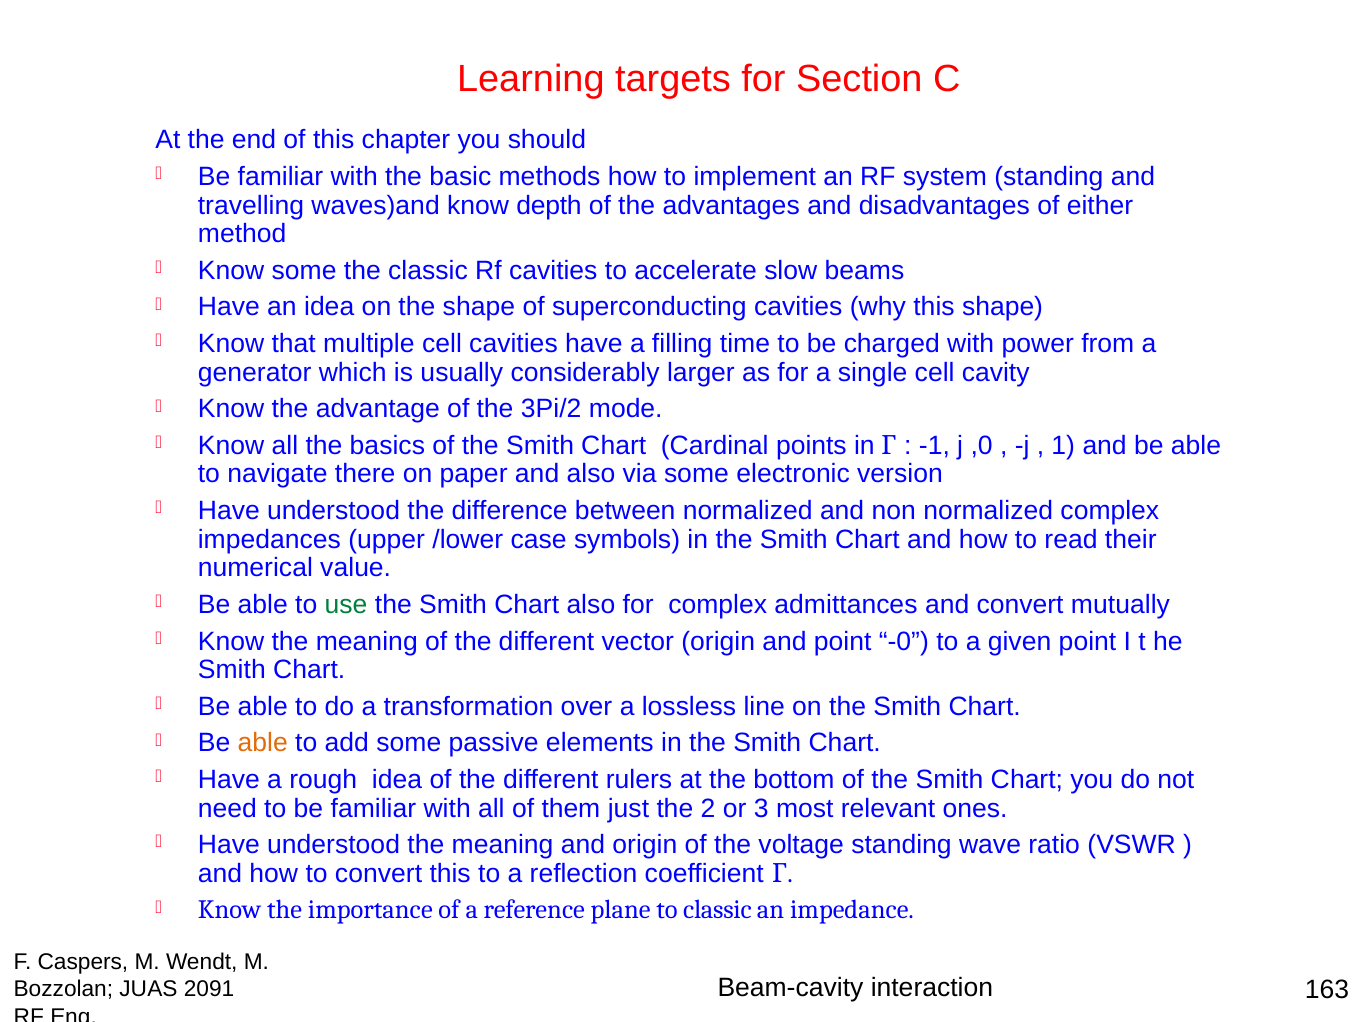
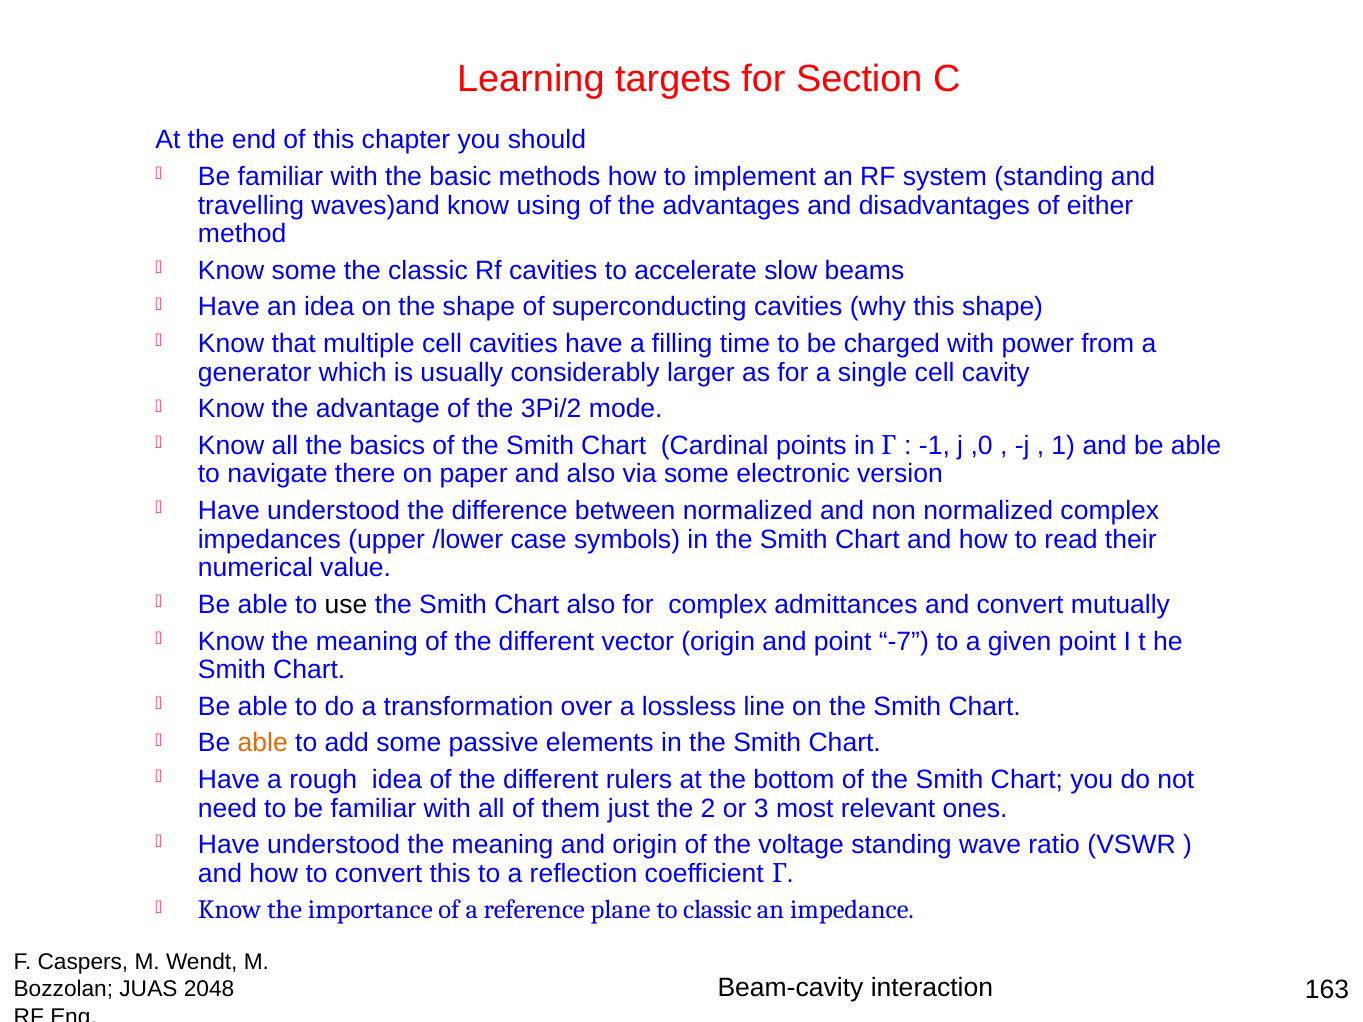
depth: depth -> using
use colour: green -> black
-0: -0 -> -7
2091: 2091 -> 2048
